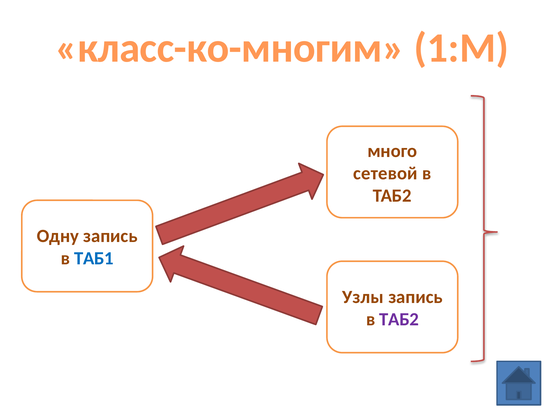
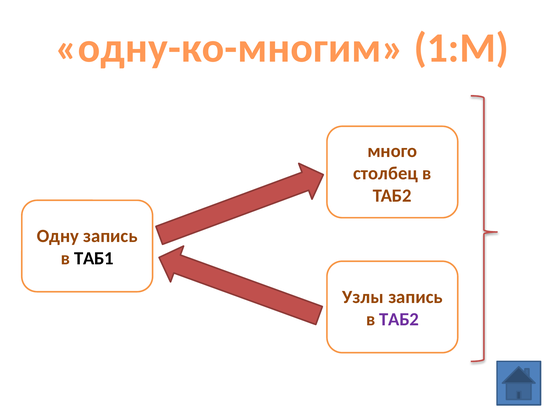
класс-ко-многим: класс-ко-многим -> одну-ко-многим
сетевой: сетевой -> столбец
ТАБ1 colour: blue -> black
